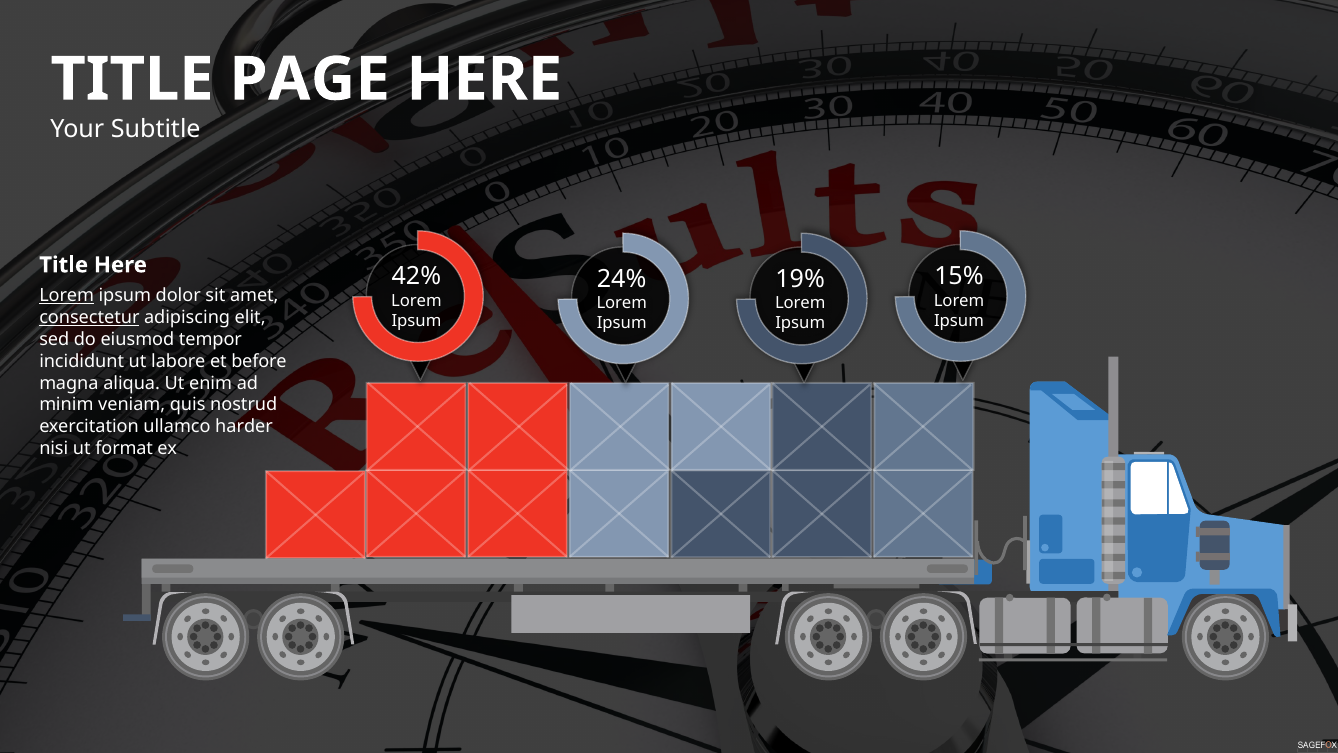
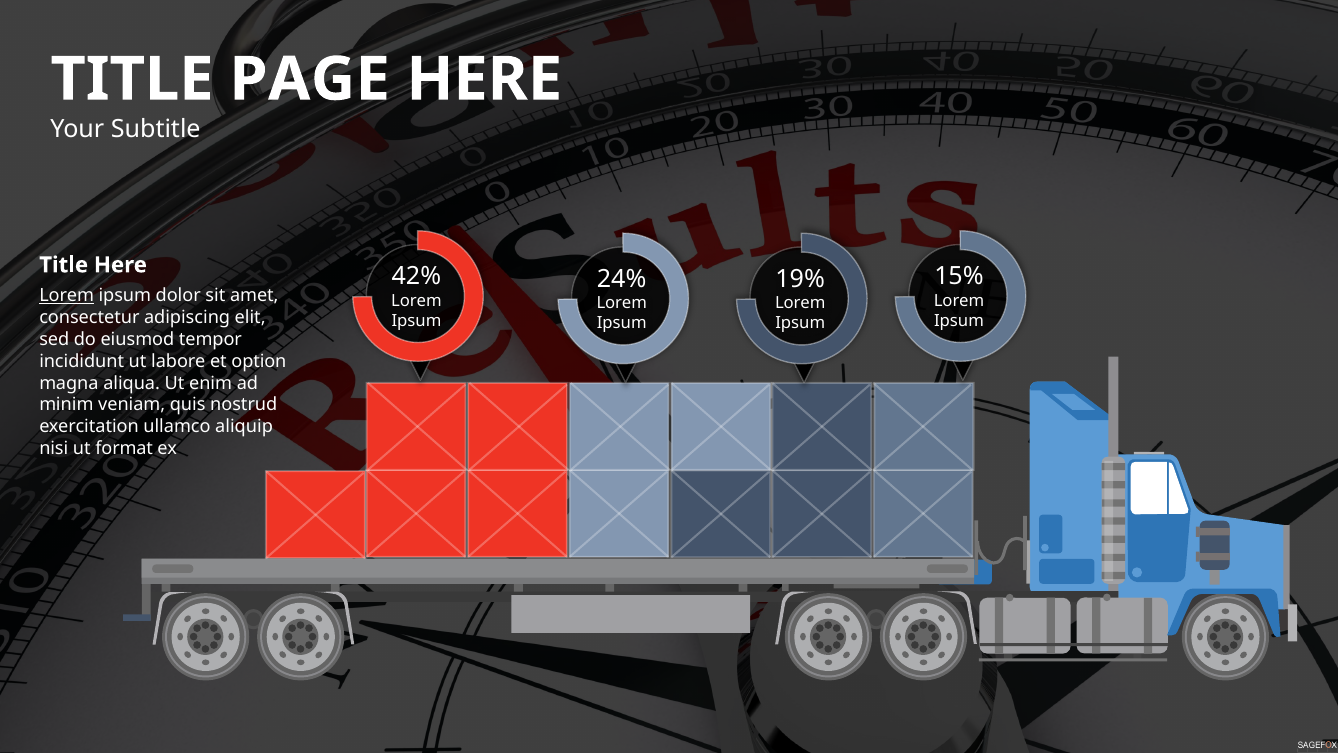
consectetur underline: present -> none
before: before -> option
harder: harder -> aliquip
